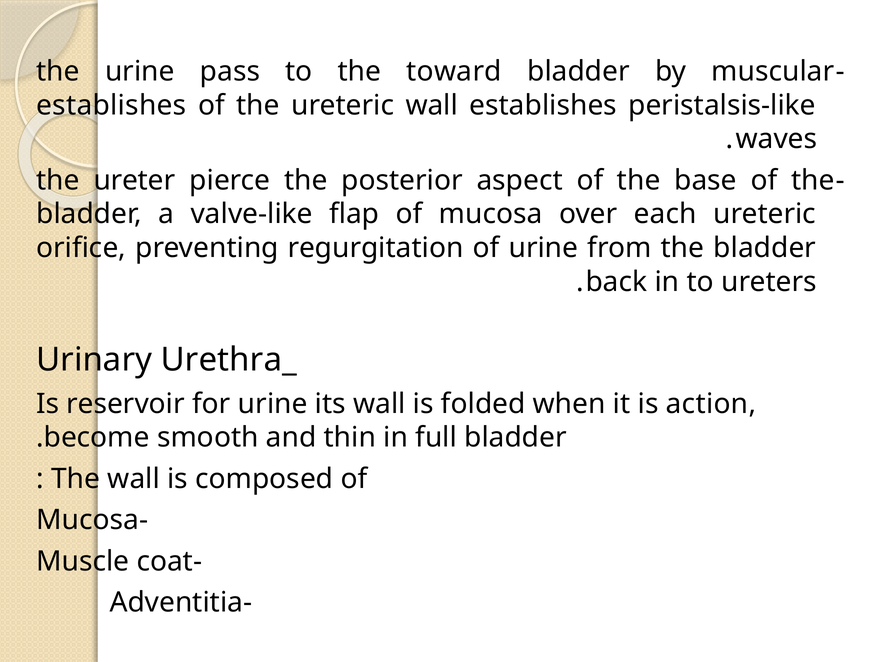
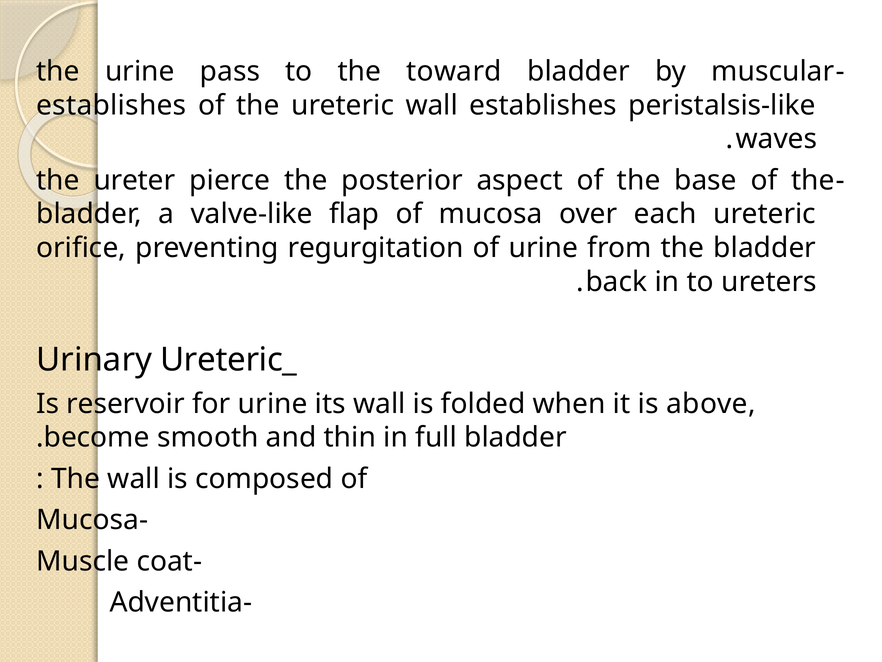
Urinary Urethra: Urethra -> Ureteric
action: action -> above
